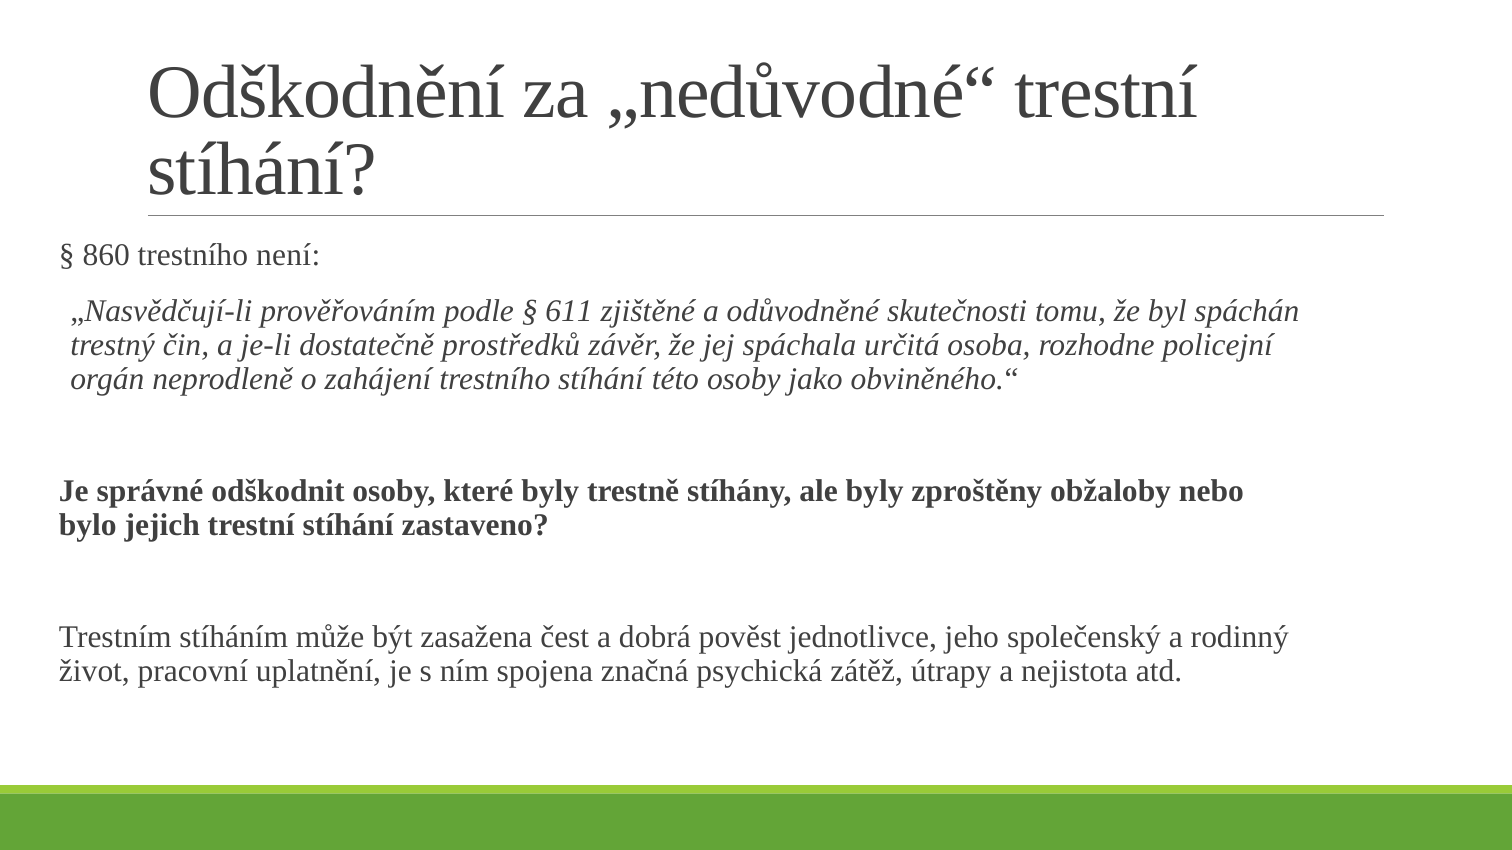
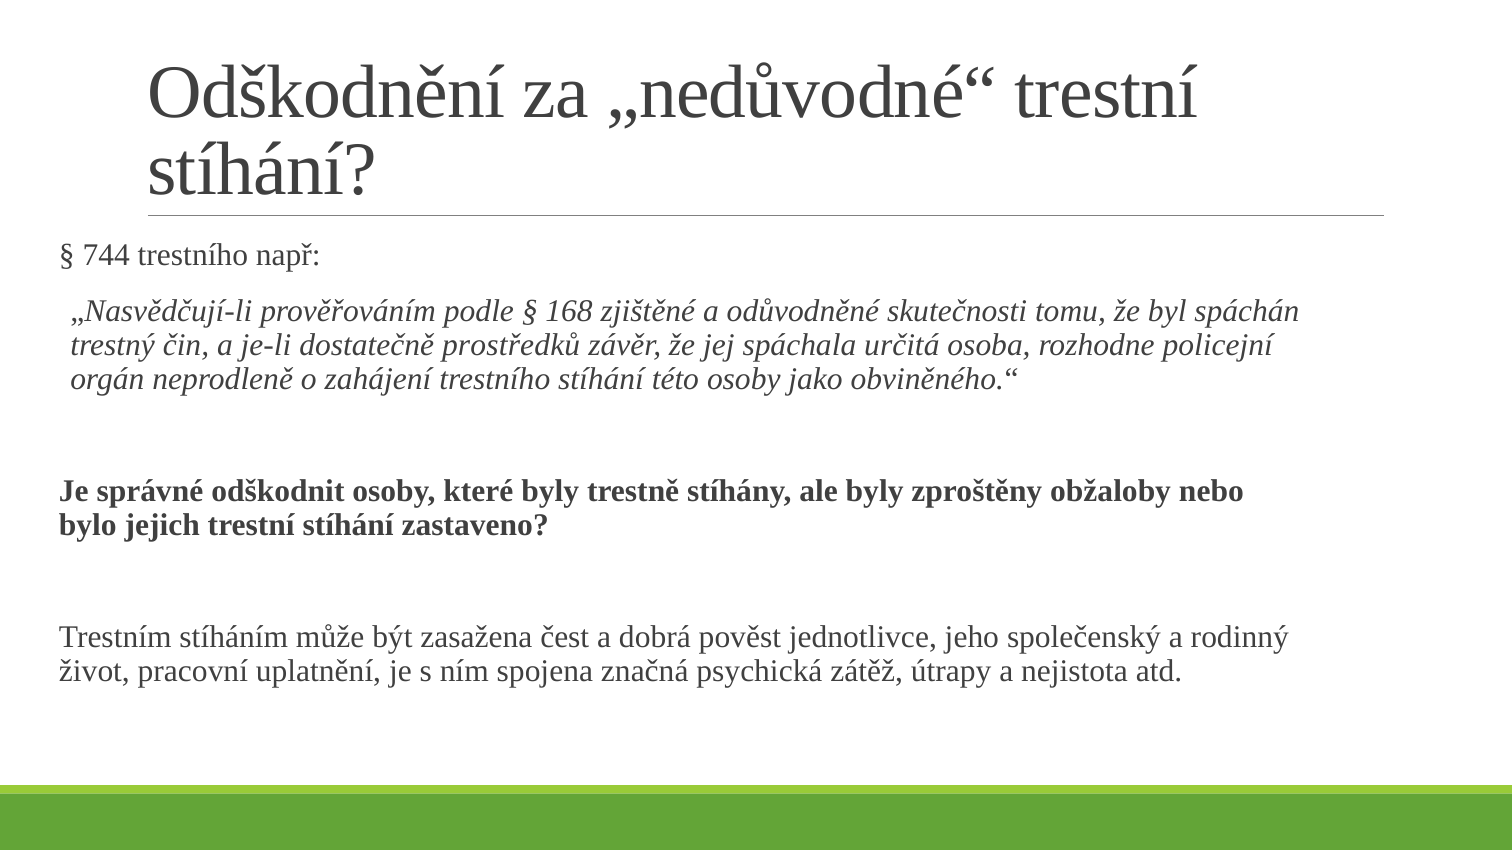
860: 860 -> 744
není: není -> např
611: 611 -> 168
